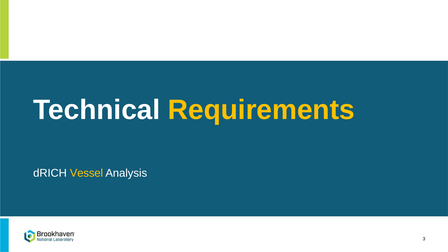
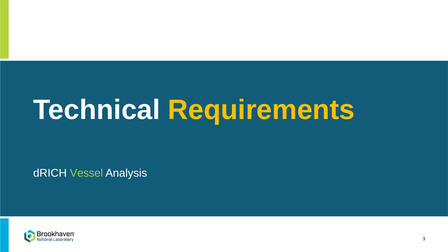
Vessel colour: yellow -> light green
